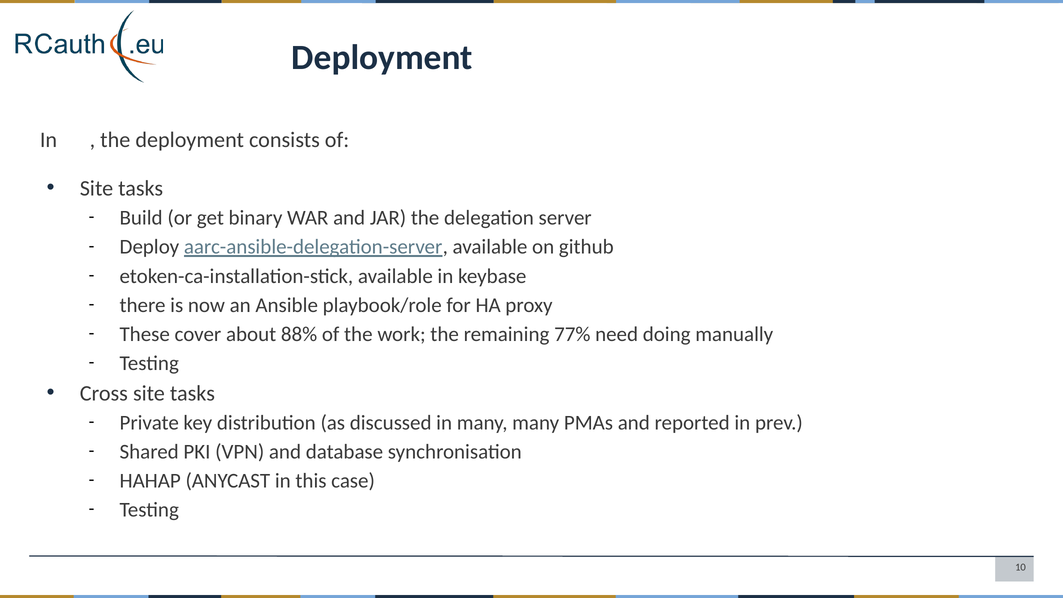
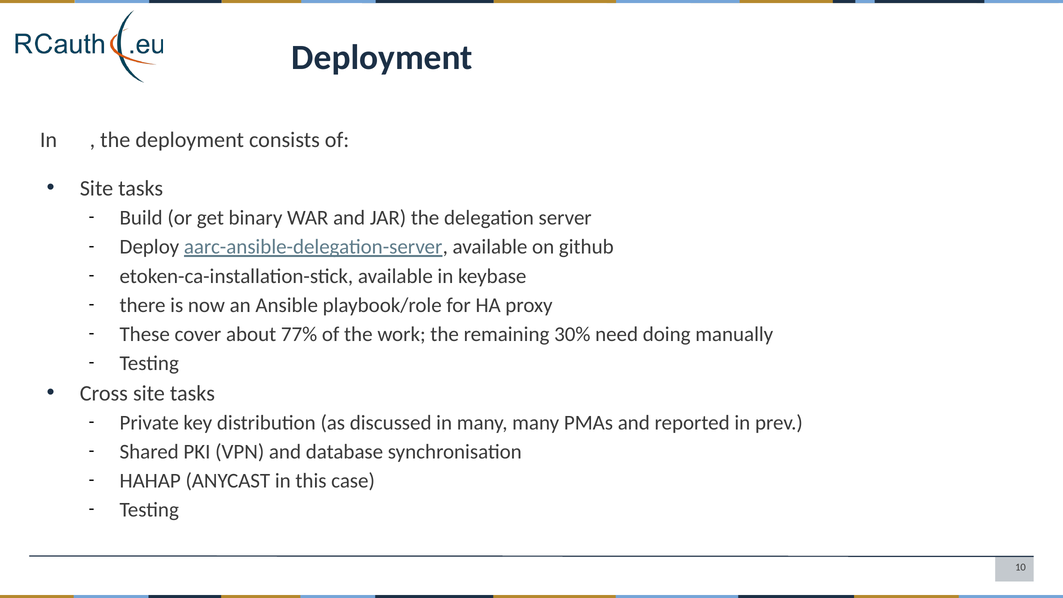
88%: 88% -> 77%
77%: 77% -> 30%
